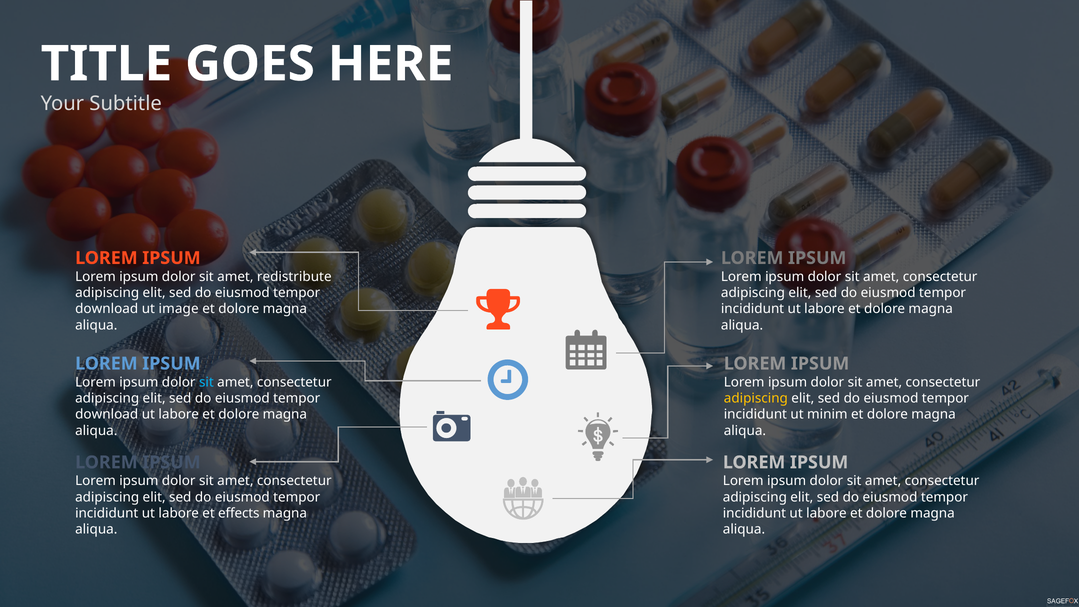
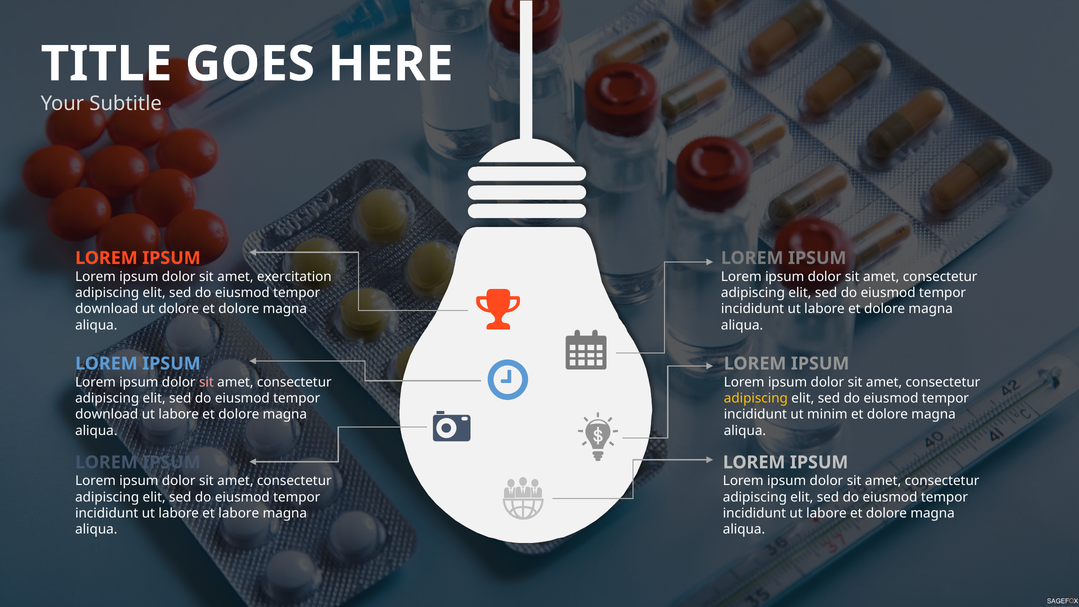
redistribute: redistribute -> exercitation
ut image: image -> dolore
sit at (206, 382) colour: light blue -> pink
et effects: effects -> labore
